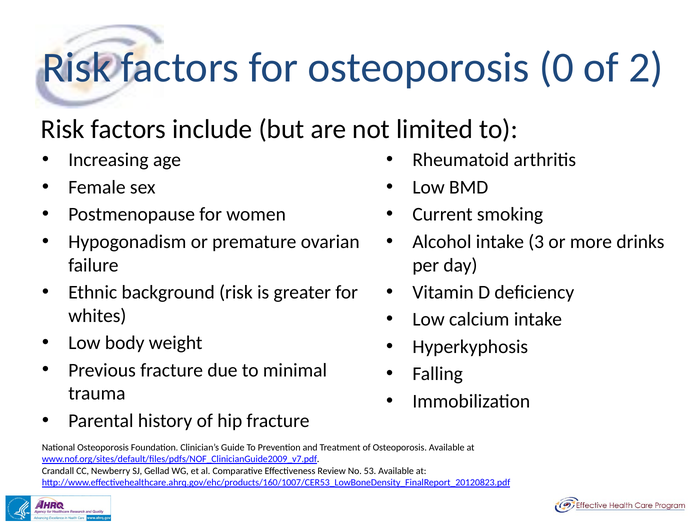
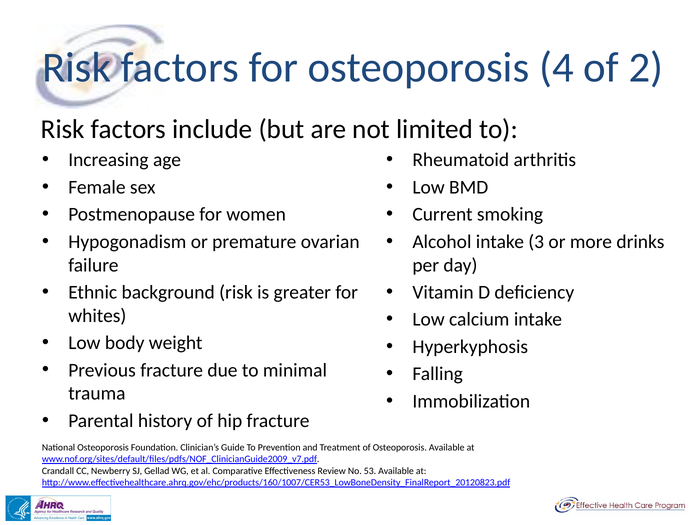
0: 0 -> 4
